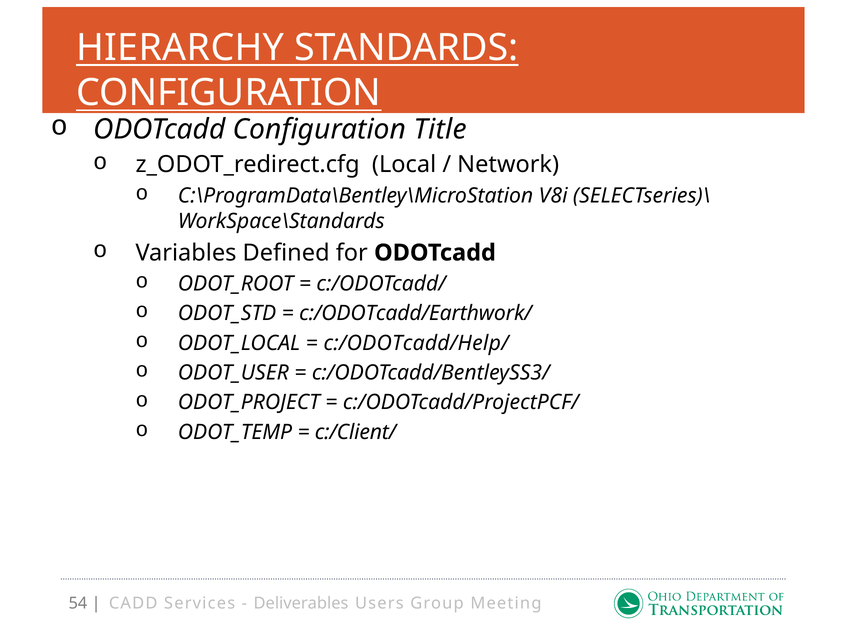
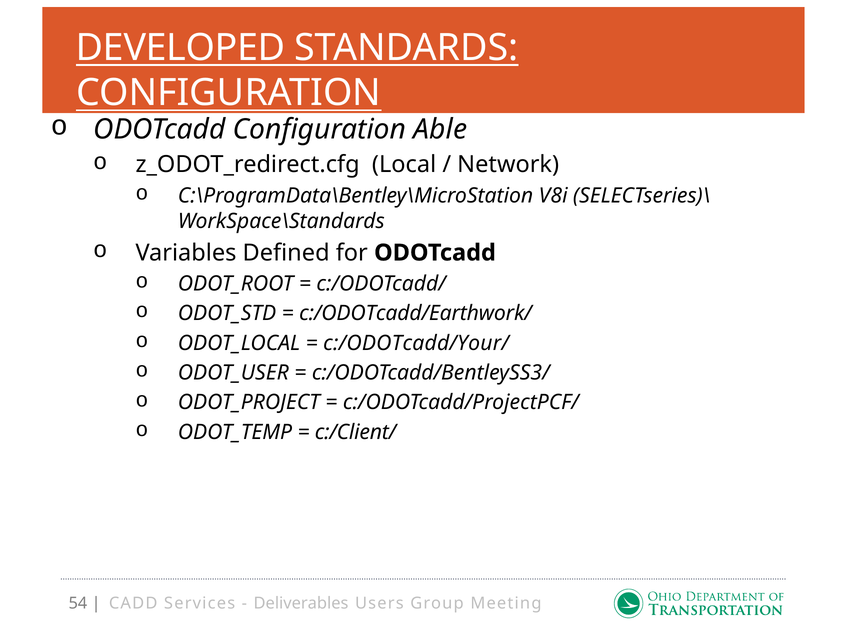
HIERARCHY: HIERARCHY -> DEVELOPED
Title: Title -> Able
c:/ODOTcadd/Help/: c:/ODOTcadd/Help/ -> c:/ODOTcadd/Your/
